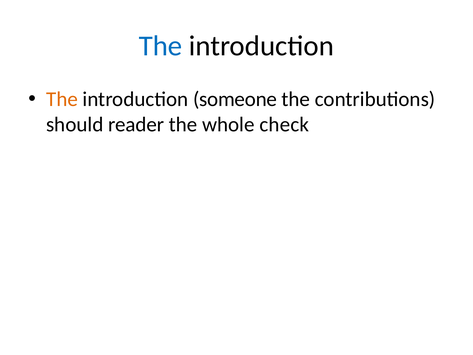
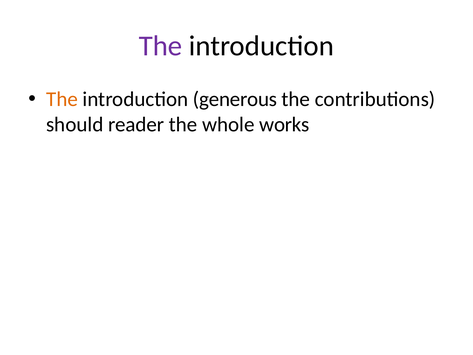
The at (160, 46) colour: blue -> purple
someone: someone -> generous
check: check -> works
